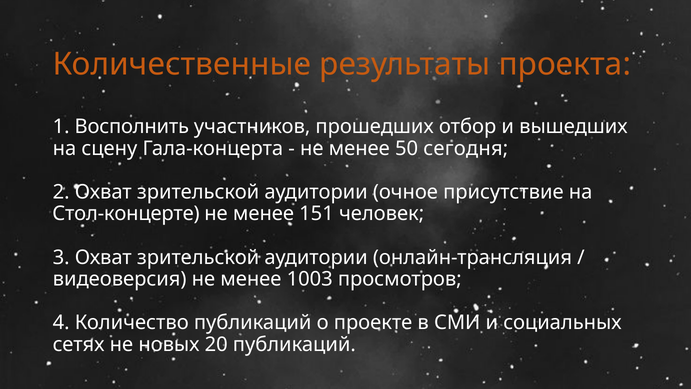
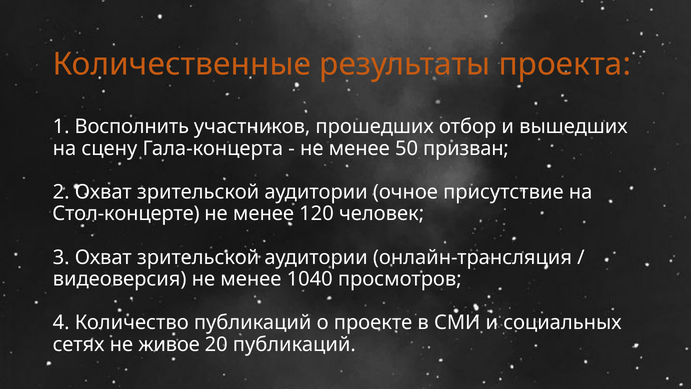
сегодня: сегодня -> призван
151: 151 -> 120
1003: 1003 -> 1040
новых: новых -> живое
